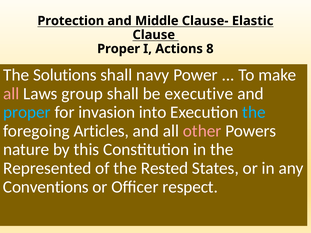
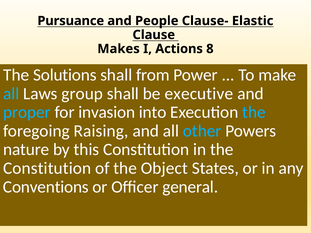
Protection: Protection -> Pursuance
Middle: Middle -> People
Proper at (119, 49): Proper -> Makes
navy: navy -> from
all at (11, 94) colour: pink -> light blue
Articles: Articles -> Raising
other colour: pink -> light blue
Represented at (47, 168): Represented -> Constitution
Rested: Rested -> Object
respect: respect -> general
